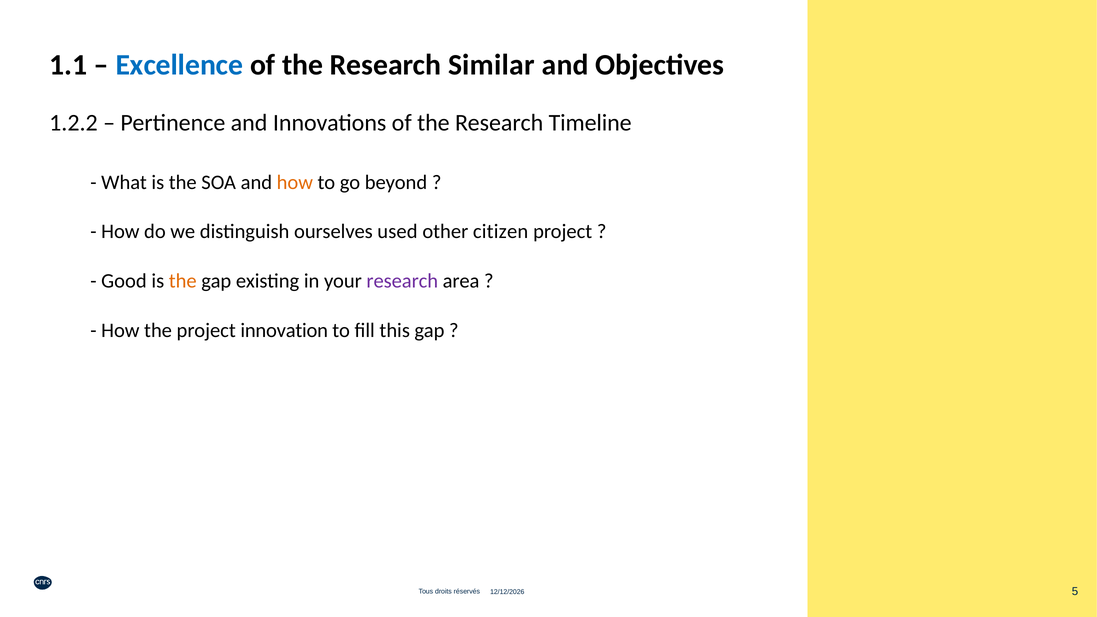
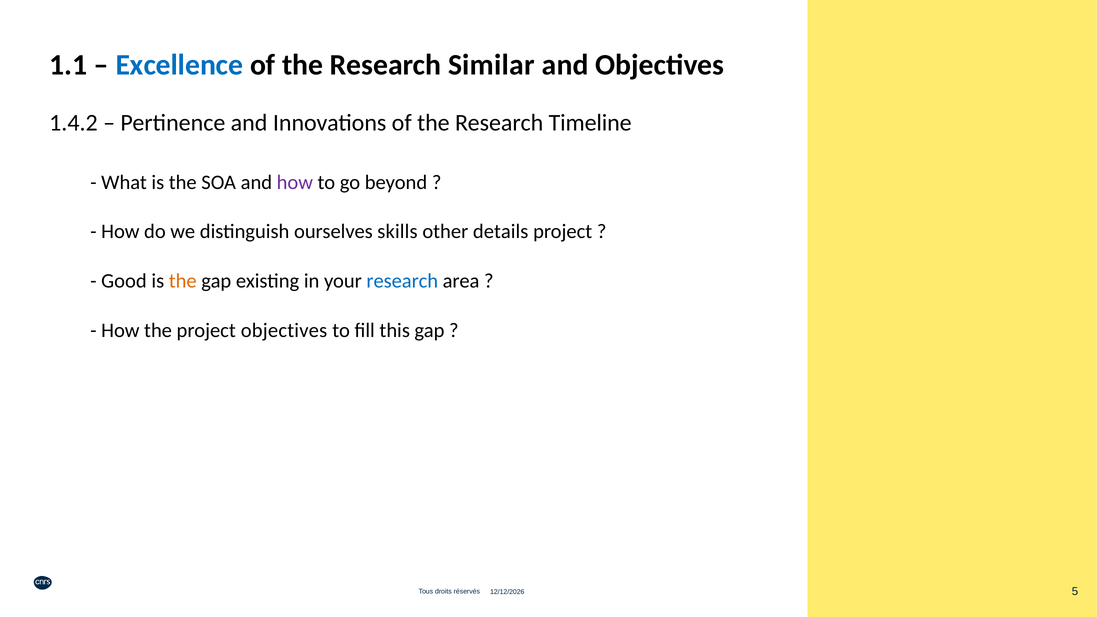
1.2.2: 1.2.2 -> 1.4.2
how at (295, 182) colour: orange -> purple
used: used -> skills
citizen: citizen -> details
research at (402, 281) colour: purple -> blue
project innovation: innovation -> objectives
